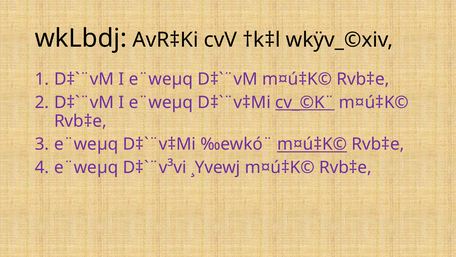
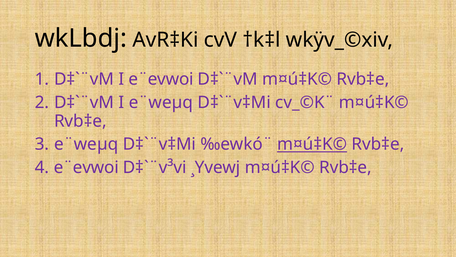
e¨weµq at (161, 79): e¨weµq -> e¨evwoi
cv_©K¨ underline: present -> none
e¨weµq at (86, 167): e¨weµq -> e¨evwoi
